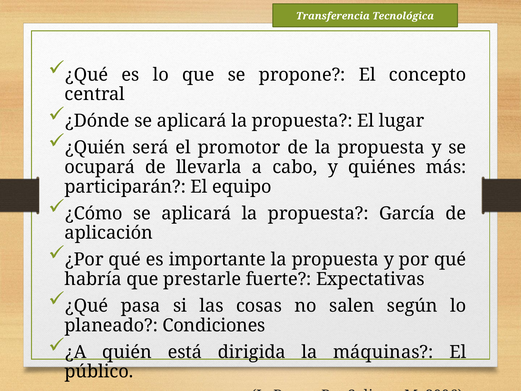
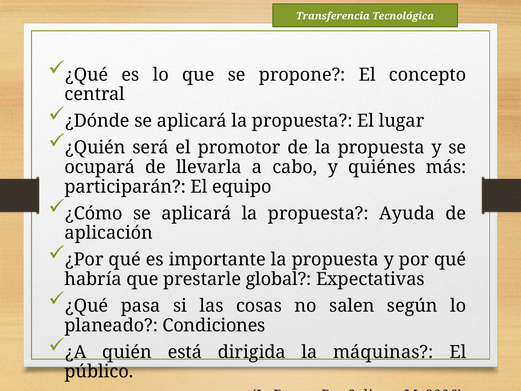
García: García -> Ayuda
fuerte: fuerte -> global
